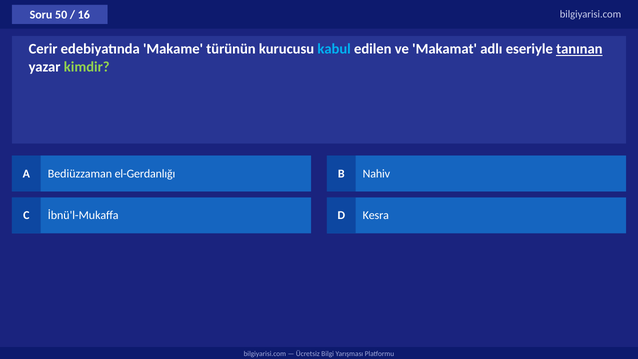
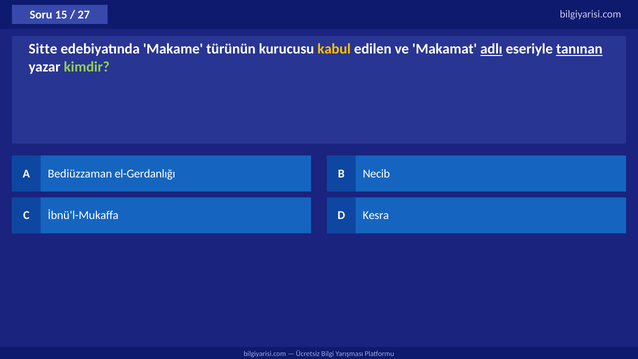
50: 50 -> 15
16: 16 -> 27
Cerir: Cerir -> Sitte
kabul colour: light blue -> yellow
adlı underline: none -> present
Nahiv: Nahiv -> Necib
